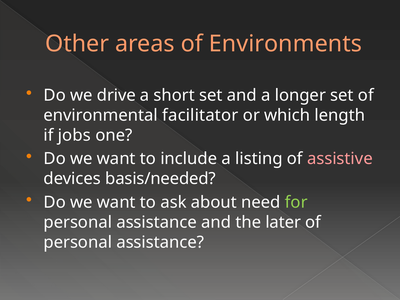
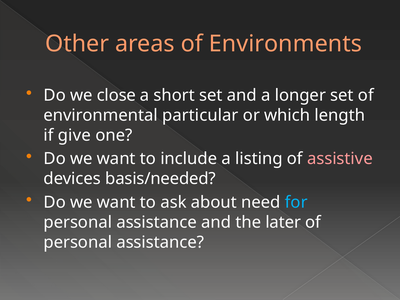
drive: drive -> close
facilitator: facilitator -> particular
jobs: jobs -> give
for colour: light green -> light blue
